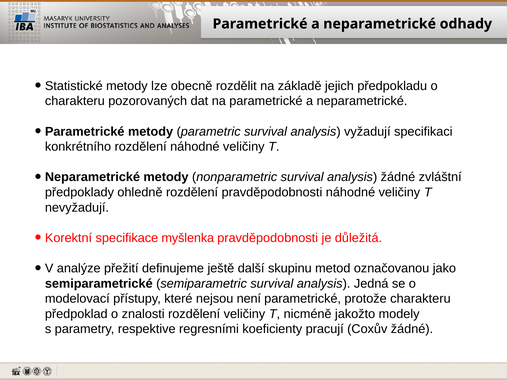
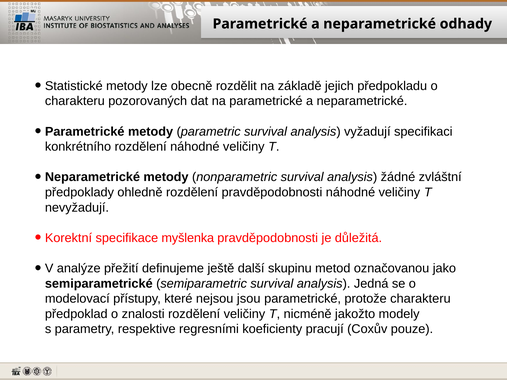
není: není -> jsou
Coxův žádné: žádné -> pouze
